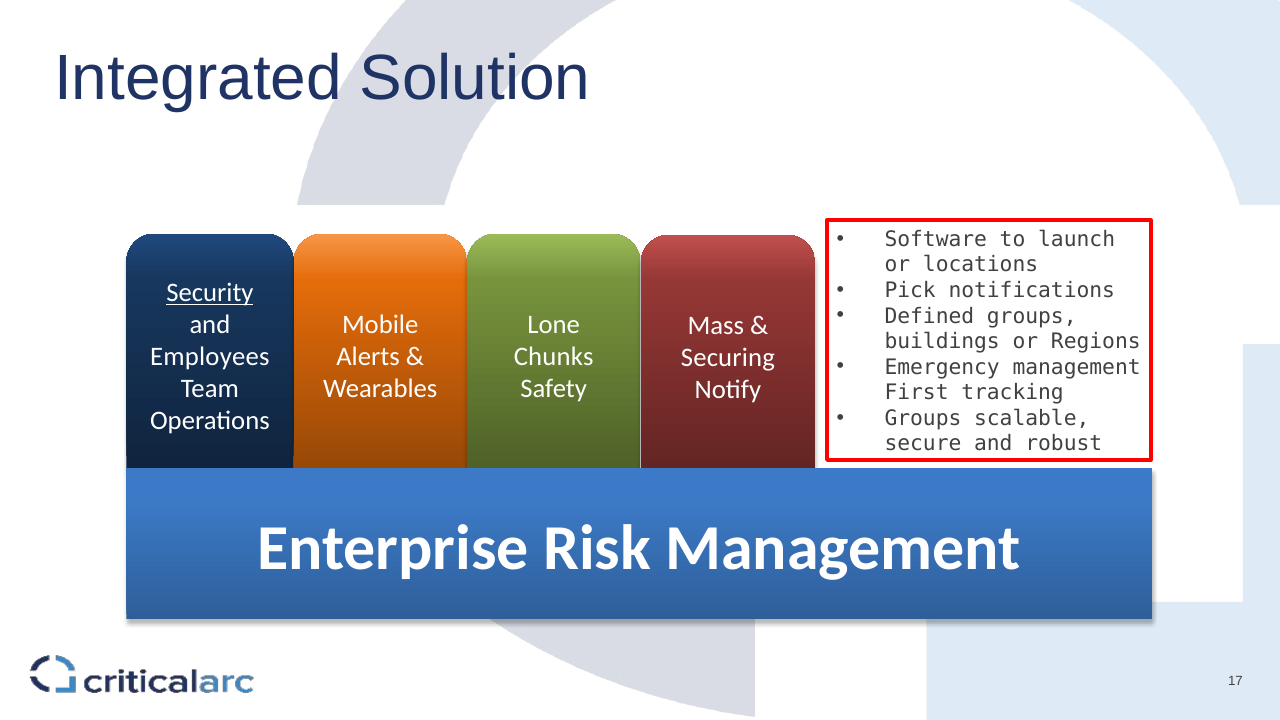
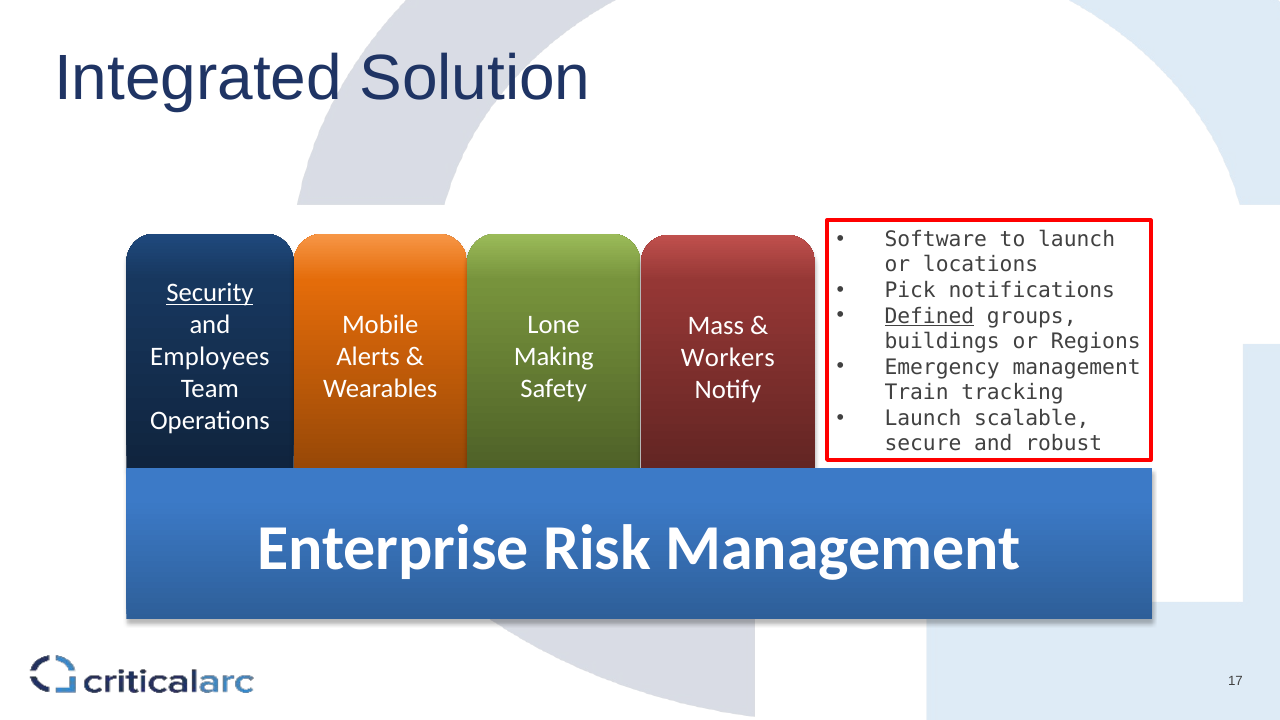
Defined underline: none -> present
Chunks: Chunks -> Making
Securing: Securing -> Workers
First: First -> Train
Groups at (923, 418): Groups -> Launch
